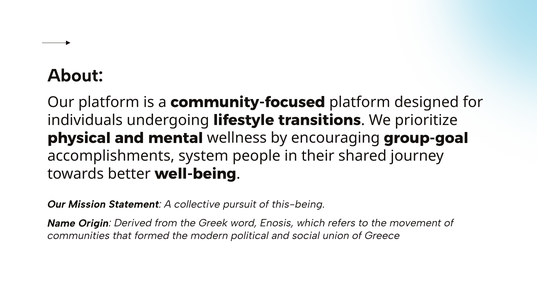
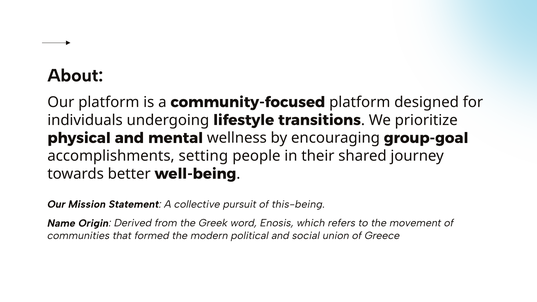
system: system -> setting
